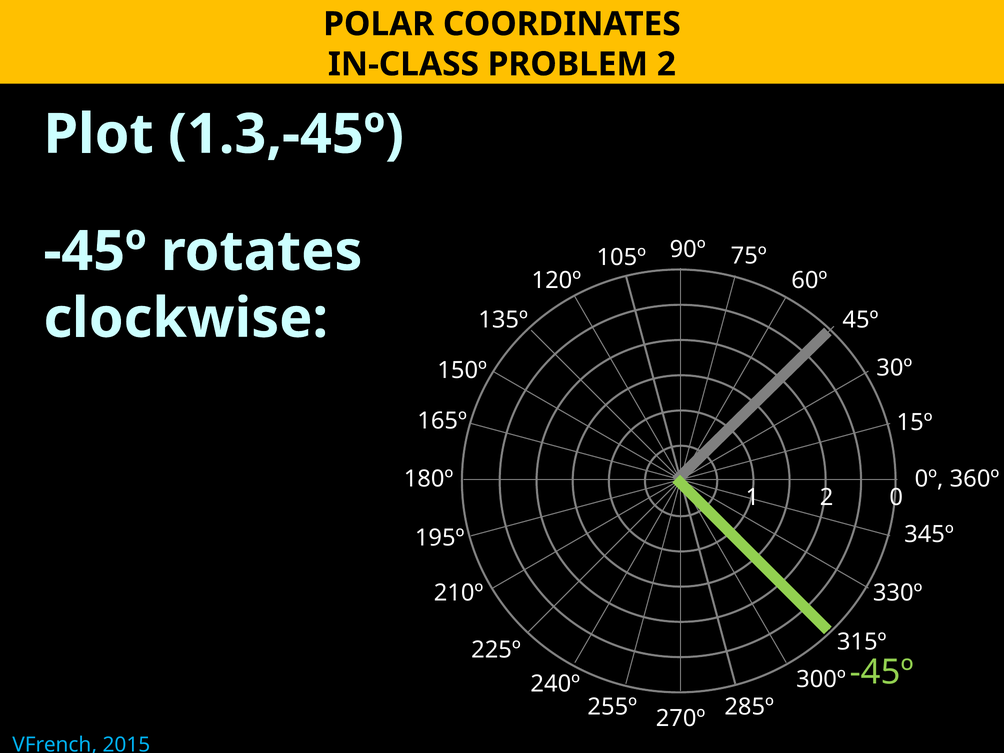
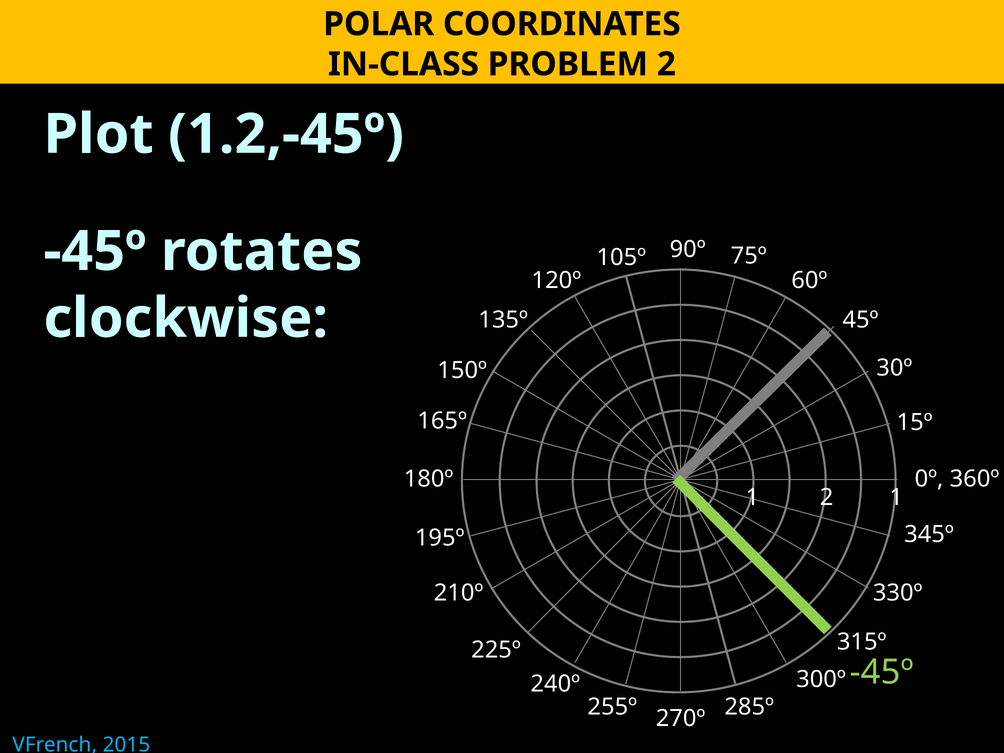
1.3,-45º: 1.3,-45º -> 1.2,-45º
0 at (896, 497): 0 -> 1
